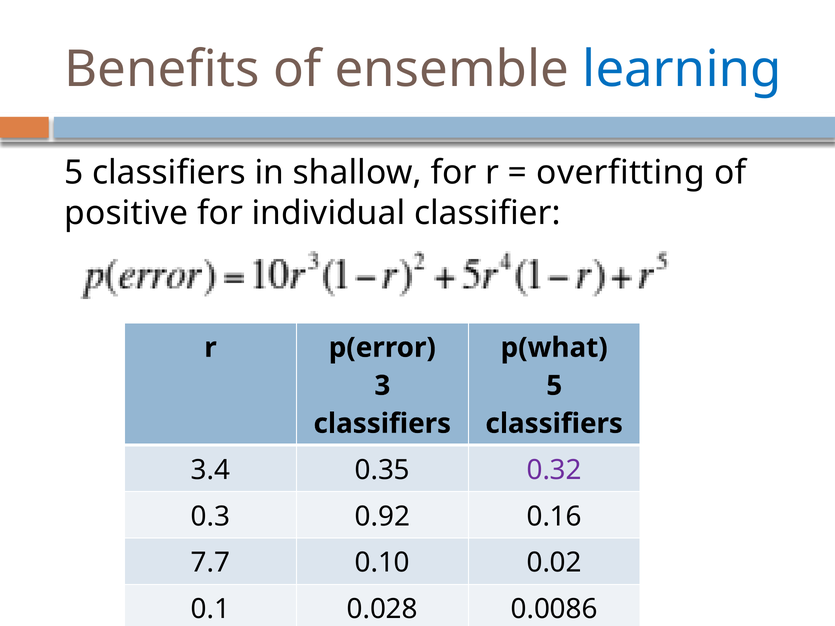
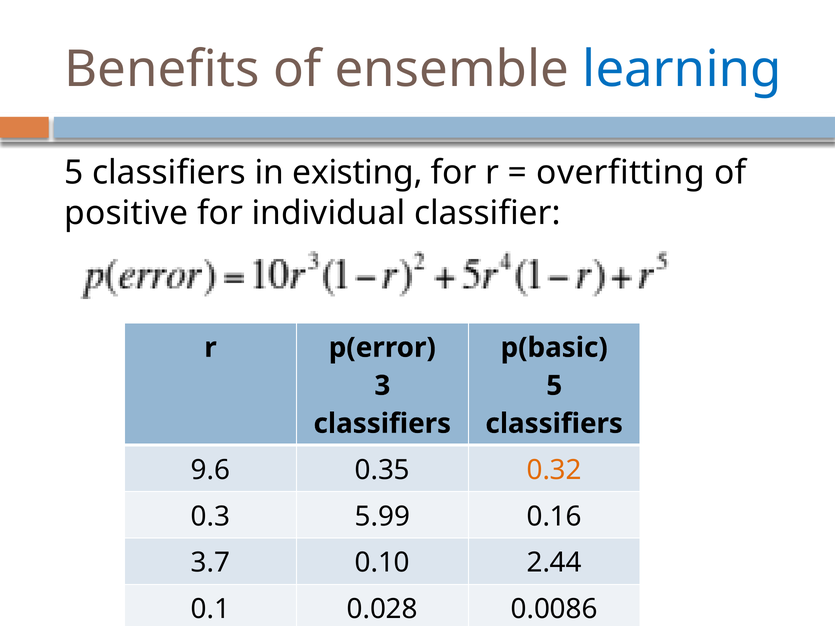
shallow: shallow -> existing
p(what: p(what -> p(basic
3.4: 3.4 -> 9.6
0.32 colour: purple -> orange
0.92: 0.92 -> 5.99
7.7: 7.7 -> 3.7
0.02: 0.02 -> 2.44
